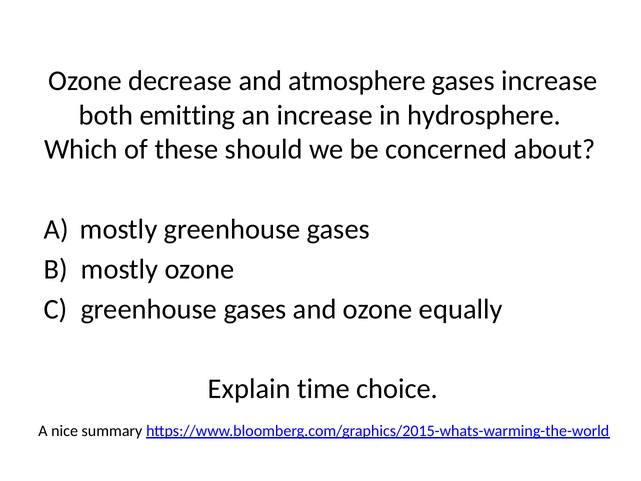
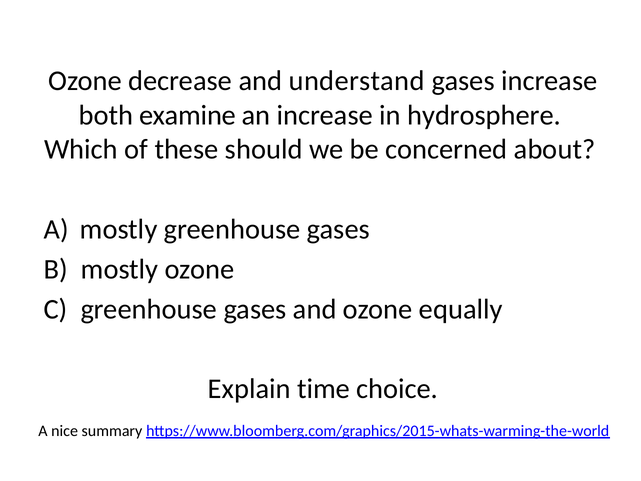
atmosphere: atmosphere -> understand
emitting: emitting -> examine
